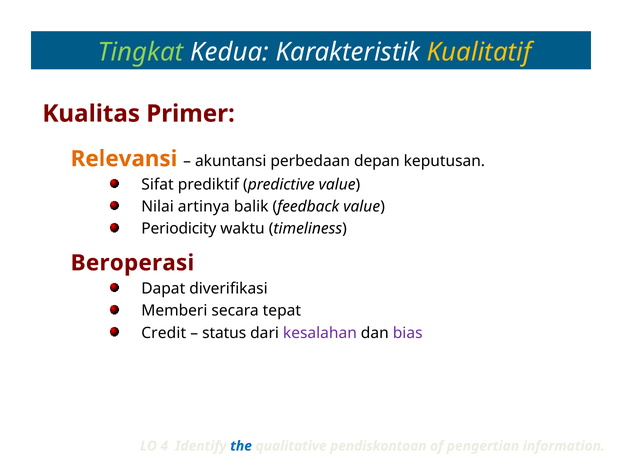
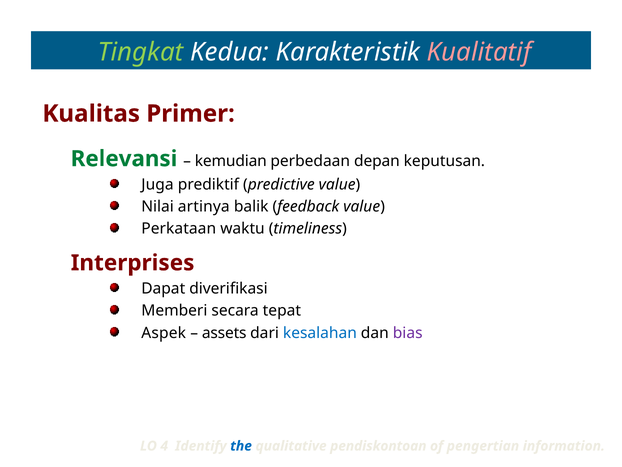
Kualitatif colour: yellow -> pink
Relevansi colour: orange -> green
akuntansi: akuntansi -> kemudian
Sifat: Sifat -> Juga
Periodicity: Periodicity -> Perkataan
Beroperasi: Beroperasi -> Interprises
Credit: Credit -> Aspek
status: status -> assets
kesalahan colour: purple -> blue
